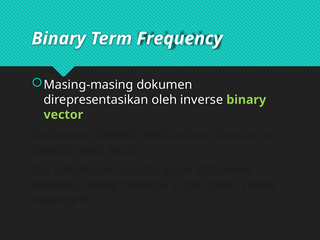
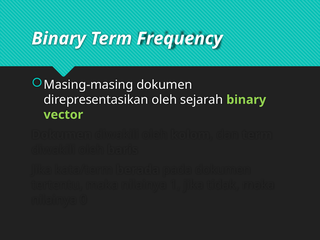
inverse: inverse -> sejarah
